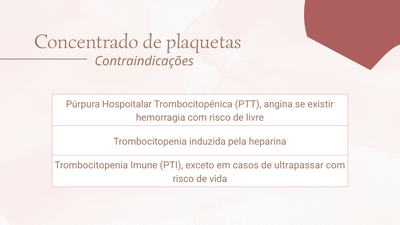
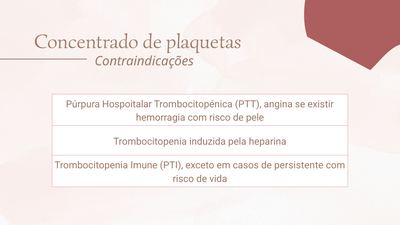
livre: livre -> pele
ultrapassar: ultrapassar -> persistente
